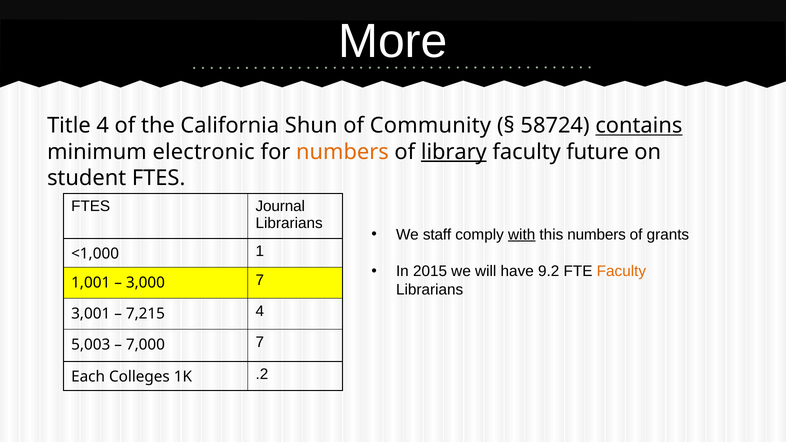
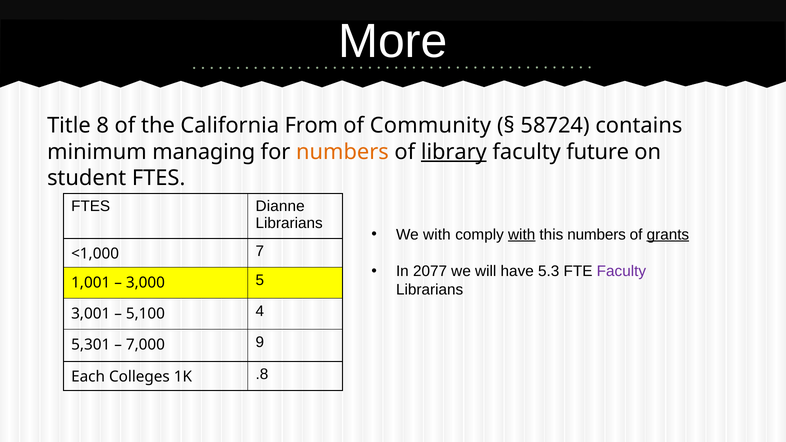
Title 4: 4 -> 8
Shun: Shun -> From
contains underline: present -> none
electronic: electronic -> managing
Journal: Journal -> Dianne
We staff: staff -> with
grants underline: none -> present
1: 1 -> 7
2015: 2015 -> 2077
9.2: 9.2 -> 5.3
Faculty at (621, 271) colour: orange -> purple
3,000 7: 7 -> 5
7,215: 7,215 -> 5,100
5,003: 5,003 -> 5,301
7,000 7: 7 -> 9
.2: .2 -> .8
